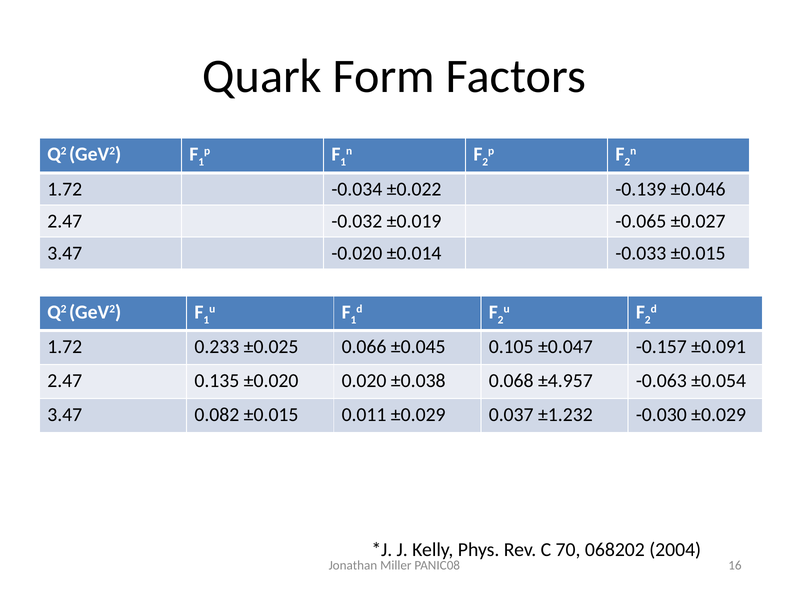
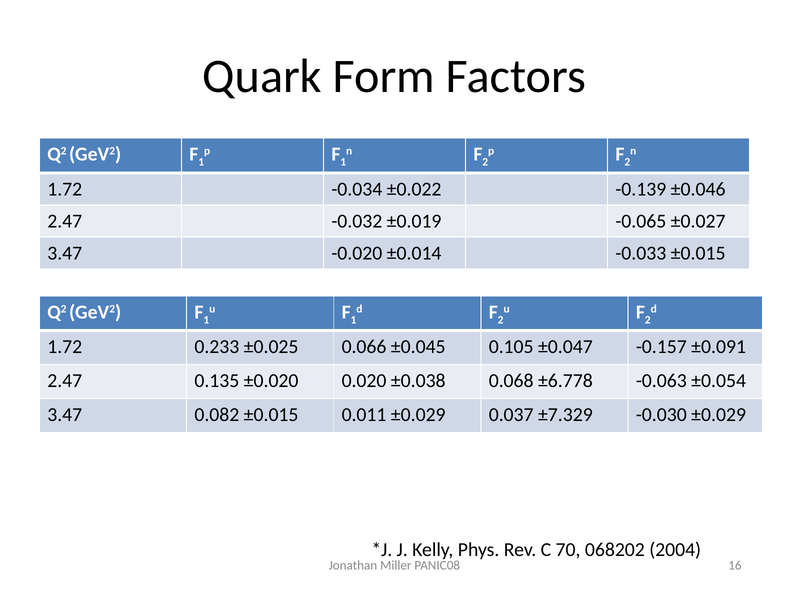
±4.957: ±4.957 -> ±6.778
±1.232: ±1.232 -> ±7.329
